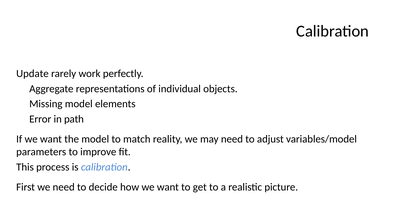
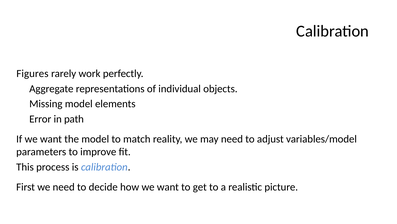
Update: Update -> Figures
